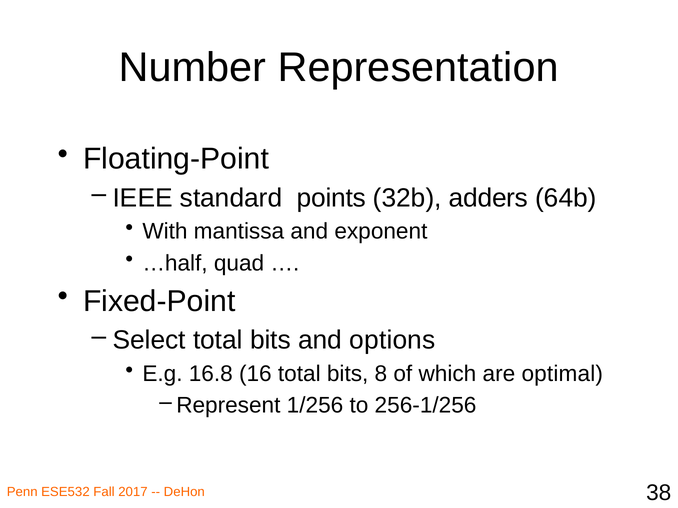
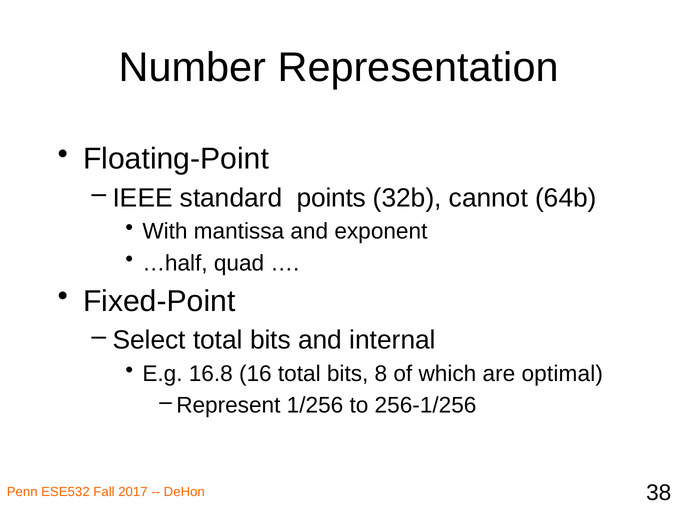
adders: adders -> cannot
options: options -> internal
